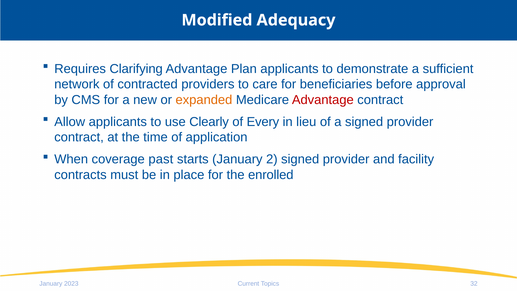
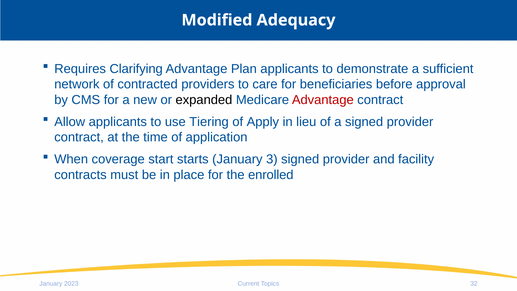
expanded colour: orange -> black
Clearly: Clearly -> Tiering
Every: Every -> Apply
past: past -> start
2: 2 -> 3
